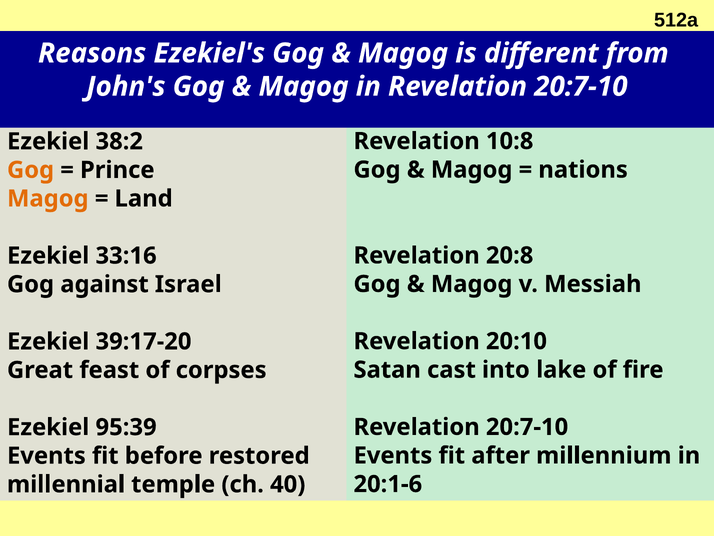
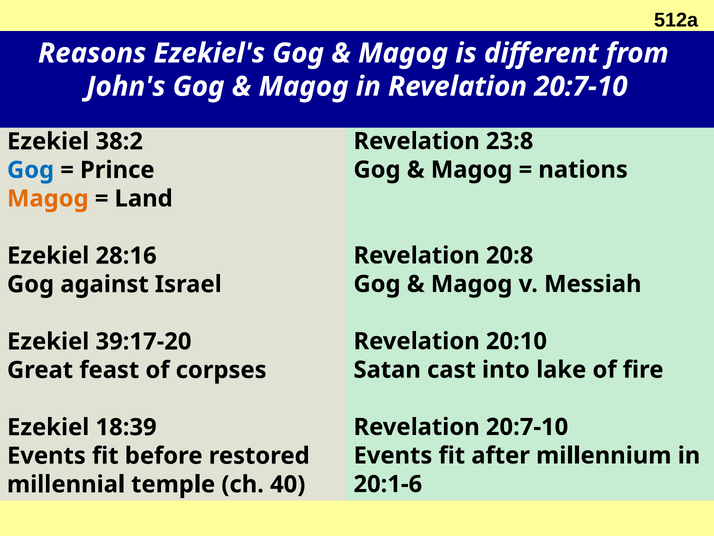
10:8: 10:8 -> 23:8
Gog at (31, 170) colour: orange -> blue
33:16: 33:16 -> 28:16
95:39: 95:39 -> 18:39
